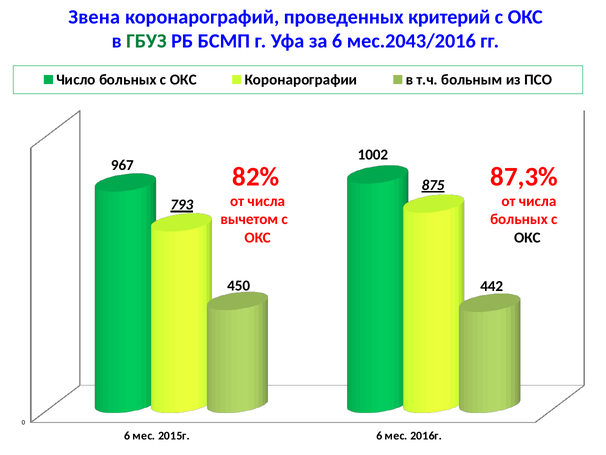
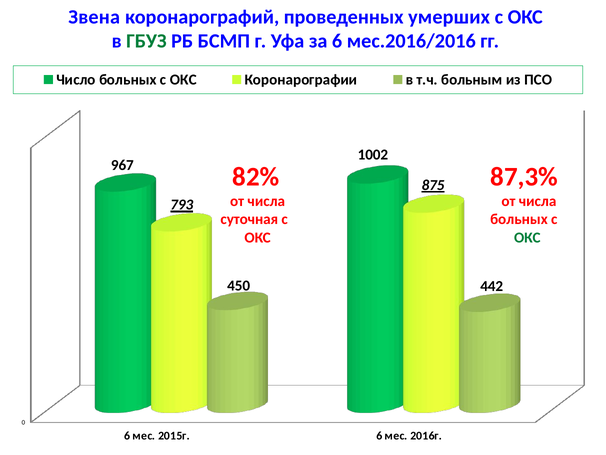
критерий: критерий -> умерших
мес.2043/2016: мес.2043/2016 -> мес.2016/2016
вычетом: вычетом -> суточная
ОКС at (527, 237) colour: black -> green
